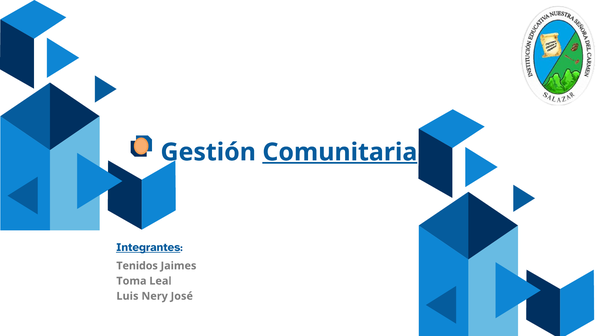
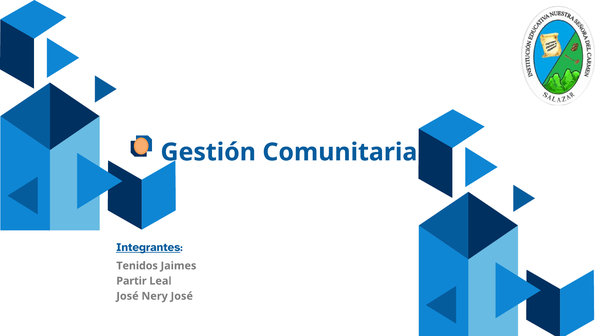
Comunitaria underline: present -> none
Toma: Toma -> Partir
Luis at (127, 296): Luis -> José
